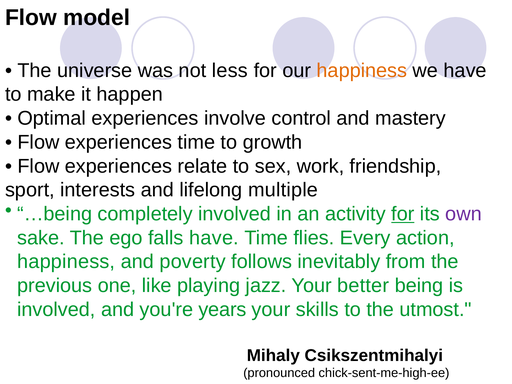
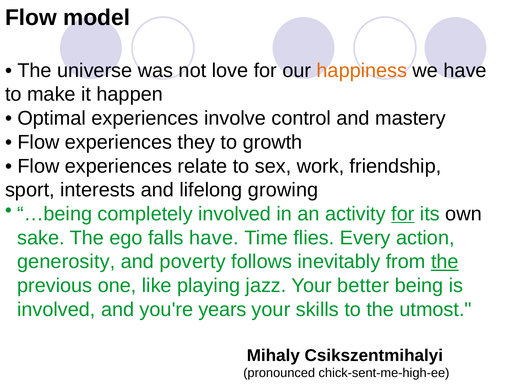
less: less -> love
experiences time: time -> they
multiple: multiple -> growing
own colour: purple -> black
happiness at (66, 262): happiness -> generosity
the at (445, 262) underline: none -> present
